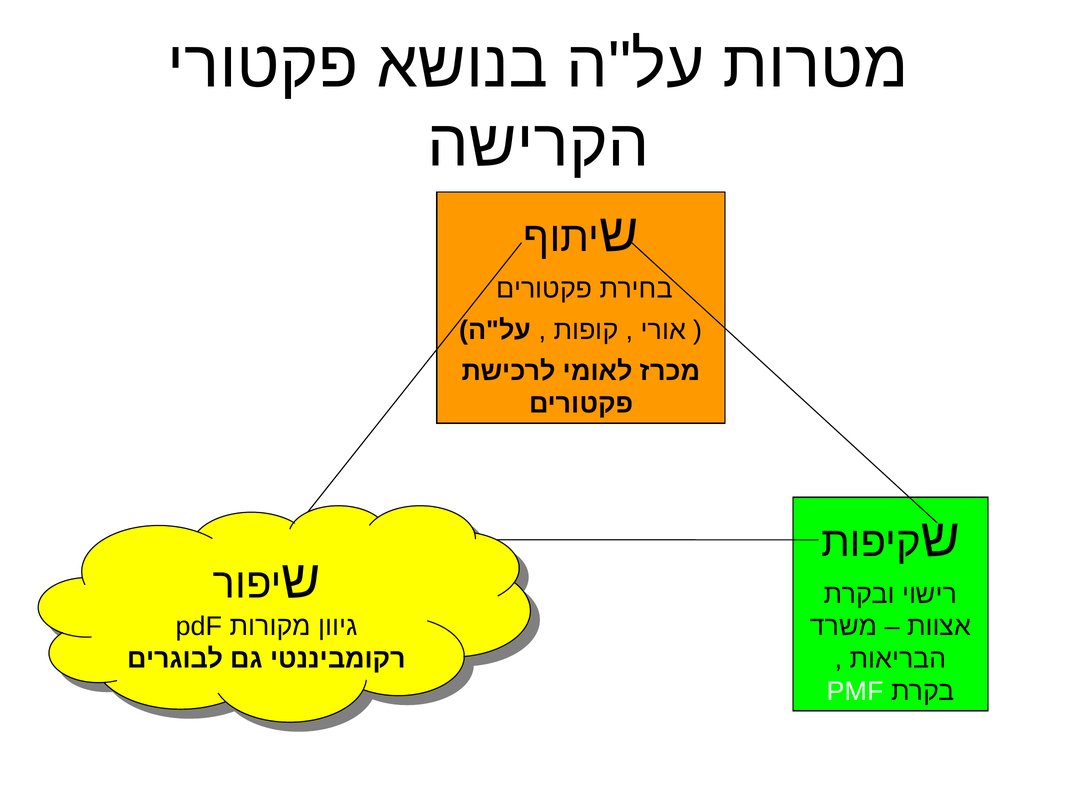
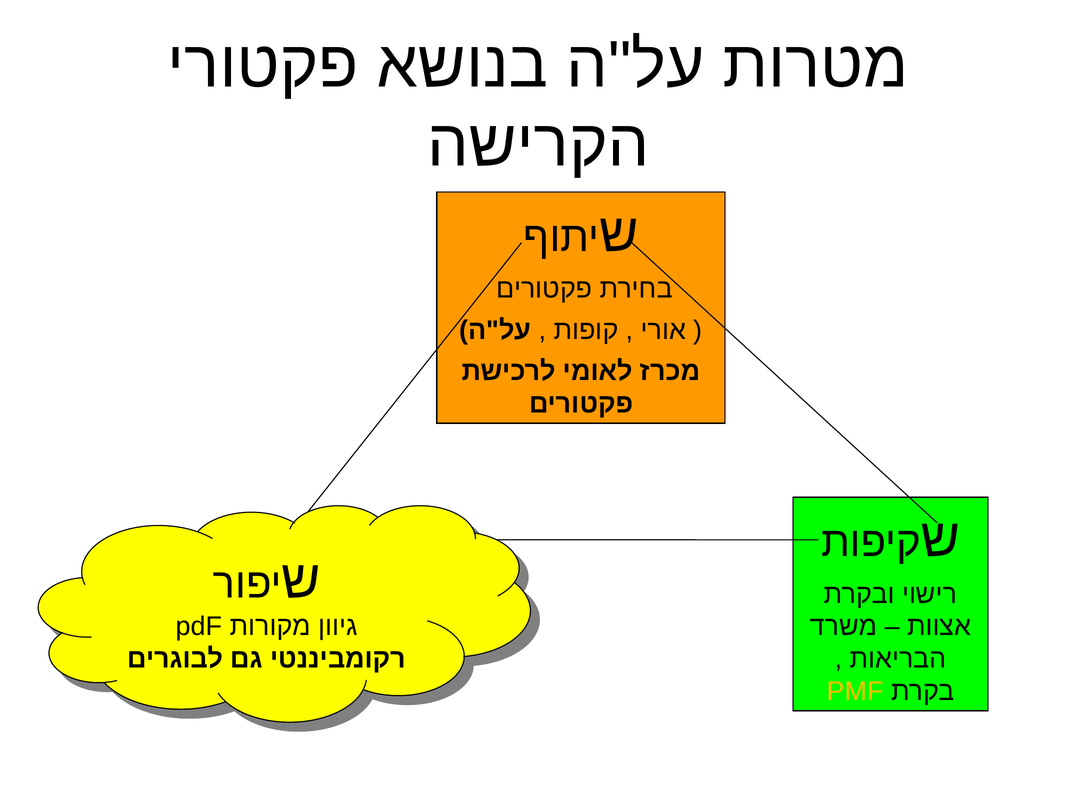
PMF colour: white -> yellow
